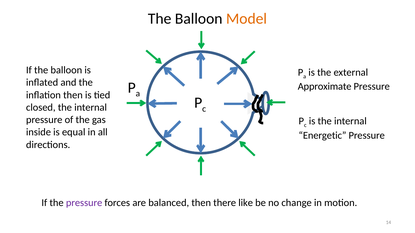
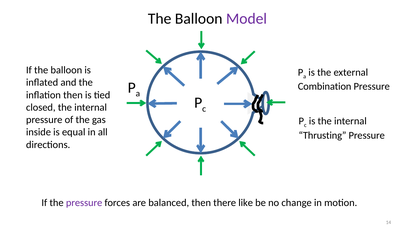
Model colour: orange -> purple
Approximate: Approximate -> Combination
Energetic: Energetic -> Thrusting
